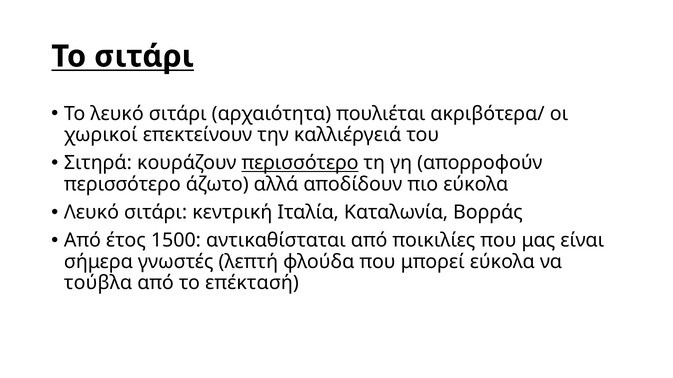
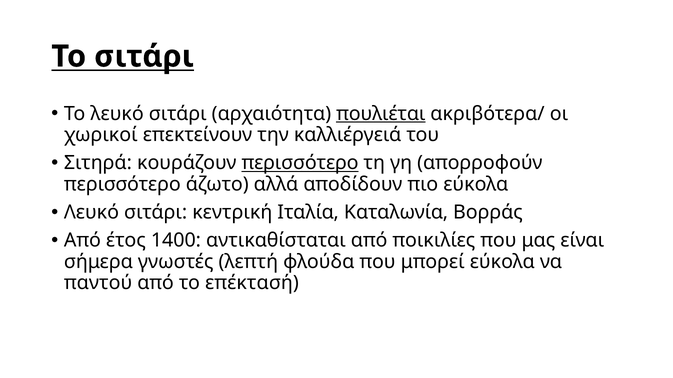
πουλιέται underline: none -> present
1500: 1500 -> 1400
τούβλα: τούβλα -> παντού
